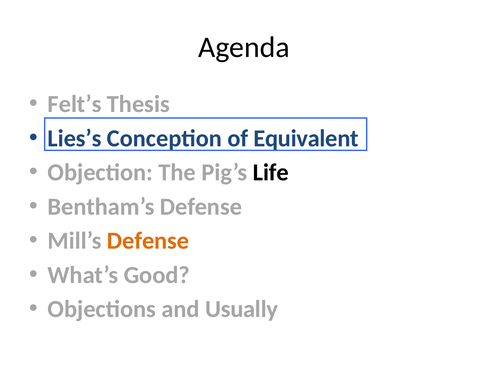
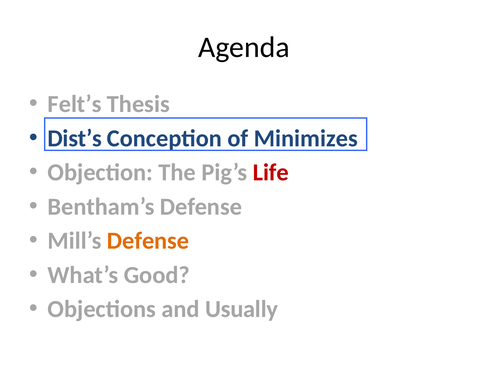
Lies’s: Lies’s -> Dist’s
Equivalent: Equivalent -> Minimizes
Life colour: black -> red
